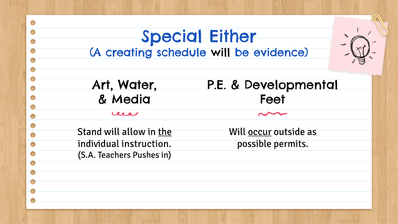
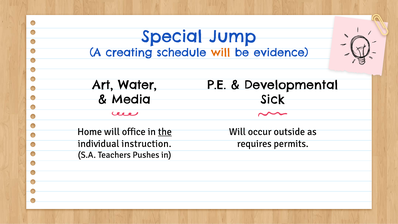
Either: Either -> Jump
will at (221, 53) colour: black -> orange
Feet: Feet -> Sick
Stand: Stand -> Home
allow: allow -> office
occur underline: present -> none
possible: possible -> requires
